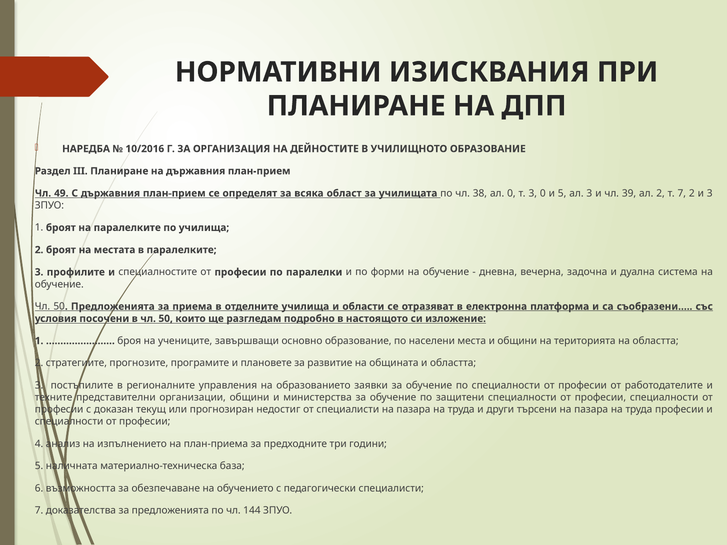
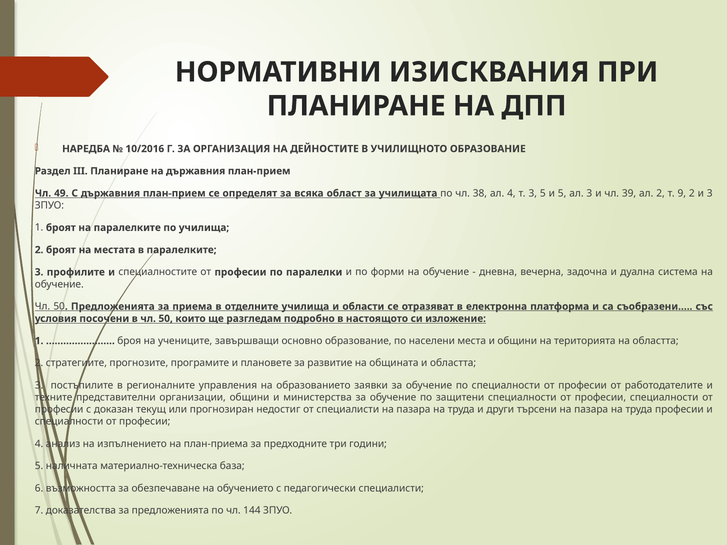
ал 0: 0 -> 4
3 0: 0 -> 5
т 7: 7 -> 9
